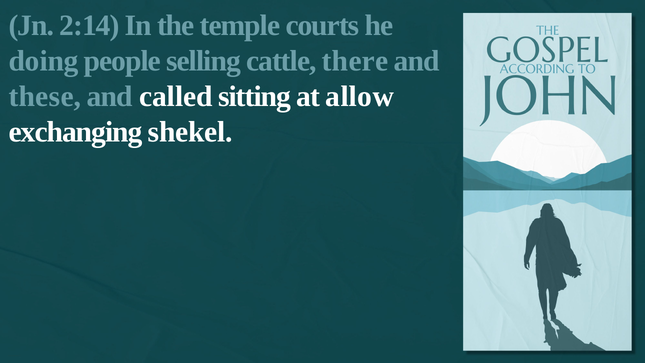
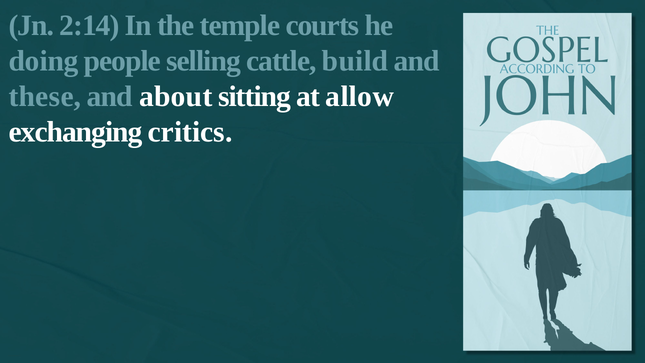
there: there -> build
called: called -> about
shekel: shekel -> critics
